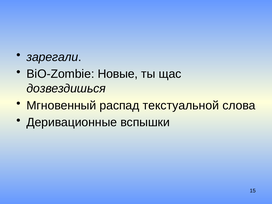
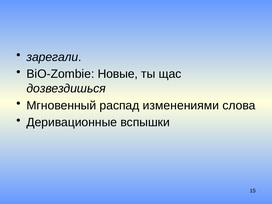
текстуальной: текстуальной -> изменениями
